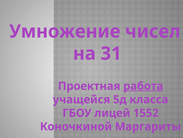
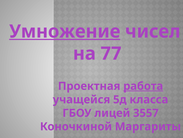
Умножение underline: none -> present
31: 31 -> 77
1552: 1552 -> 3557
